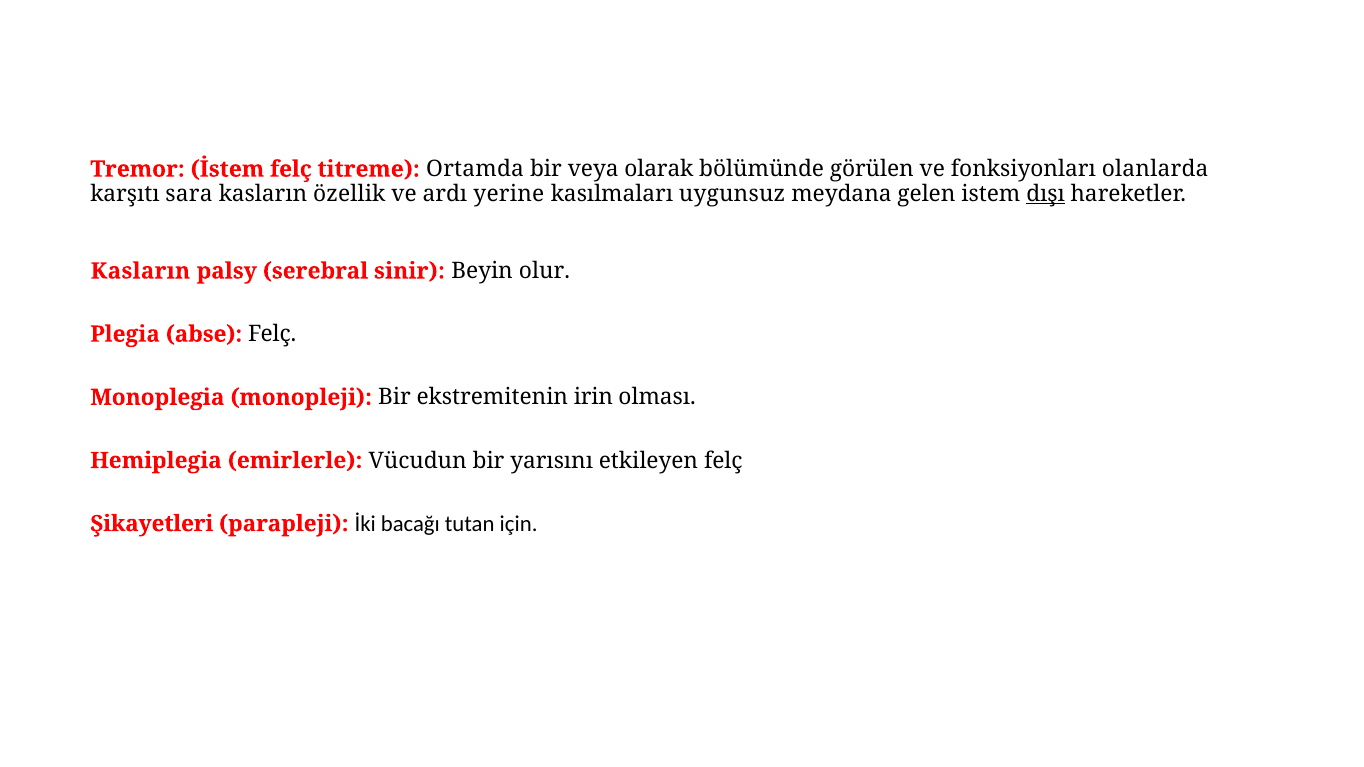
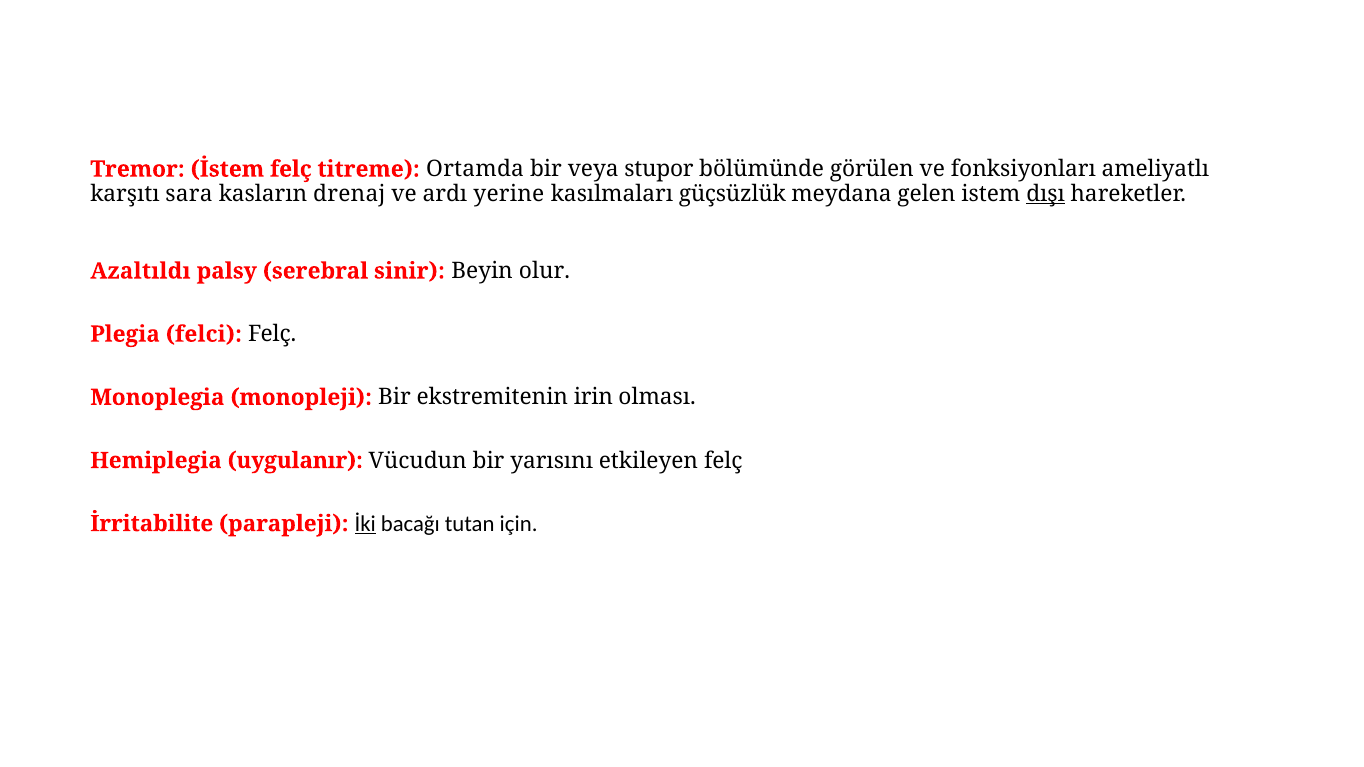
olarak: olarak -> stupor
olanlarda: olanlarda -> ameliyatlı
özellik: özellik -> drenaj
uygunsuz: uygunsuz -> güçsüzlük
Kasların at (140, 271): Kasların -> Azaltıldı
abse: abse -> felci
emirlerle: emirlerle -> uygulanır
Şikayetleri: Şikayetleri -> İrritabilite
İki underline: none -> present
